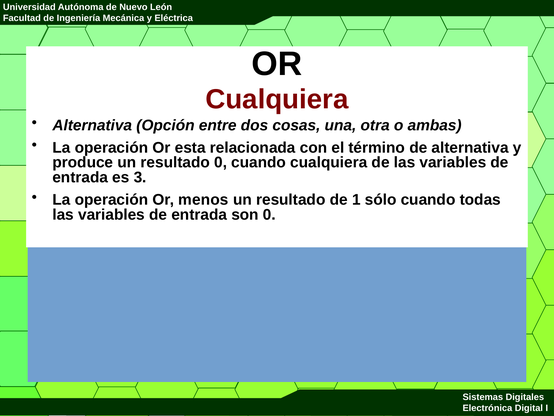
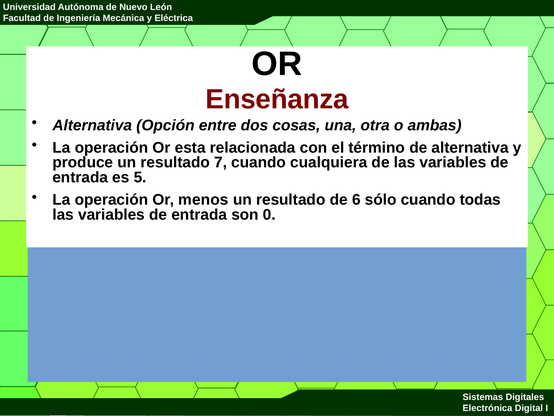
Cualquiera at (277, 99): Cualquiera -> Enseñanza
resultado 0: 0 -> 7
3: 3 -> 5
1: 1 -> 6
